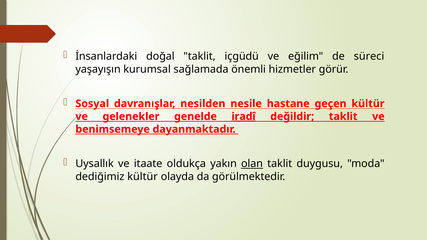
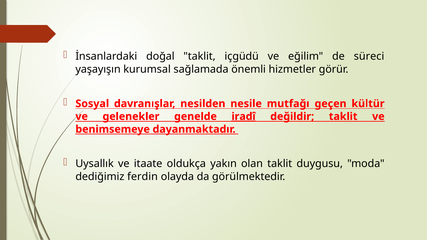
hastane: hastane -> mutfağı
olan underline: present -> none
dediğimiz kültür: kültür -> ferdin
